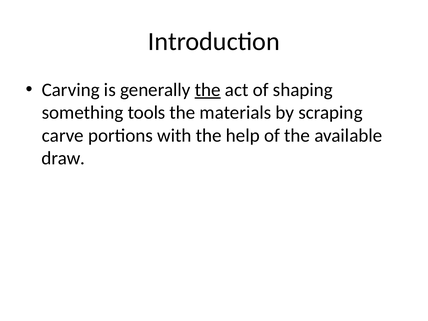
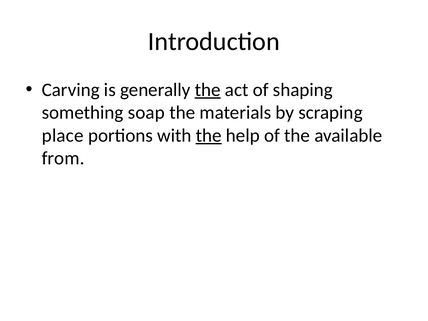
tools: tools -> soap
carve: carve -> place
the at (209, 135) underline: none -> present
draw: draw -> from
